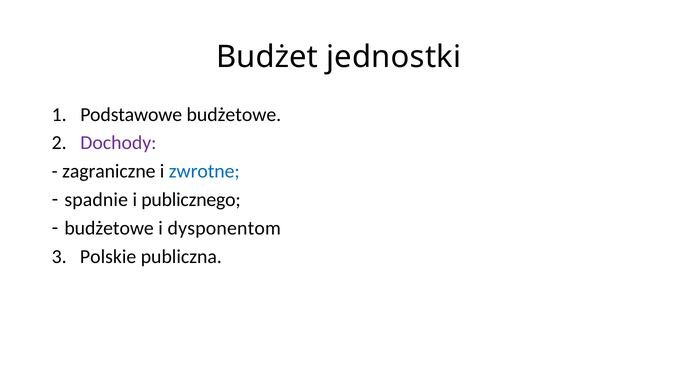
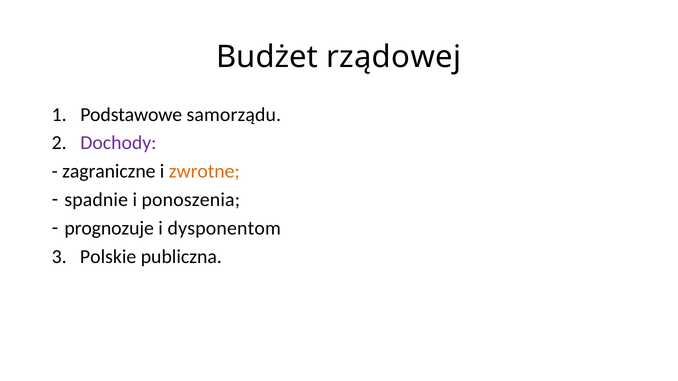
jednostki: jednostki -> rządowej
Podstawowe budżetowe: budżetowe -> samorządu
zwrotne colour: blue -> orange
publicznego: publicznego -> ponoszenia
budżetowe at (109, 228): budżetowe -> prognozuje
